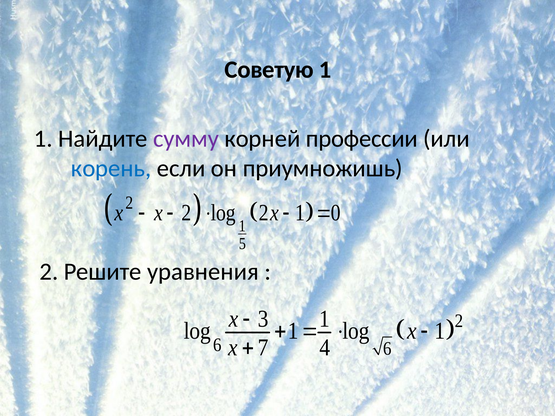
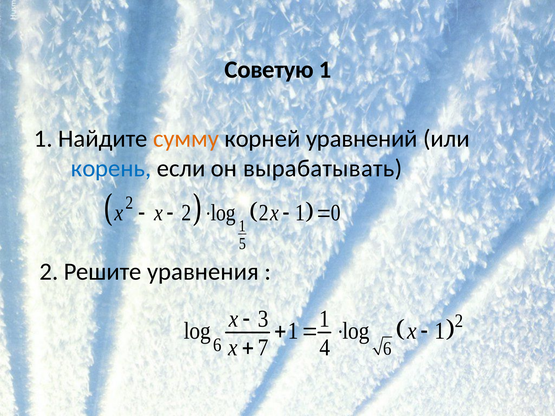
сумму colour: purple -> orange
профессии: профессии -> уравнений
приумножишь: приумножишь -> вырабатывать
